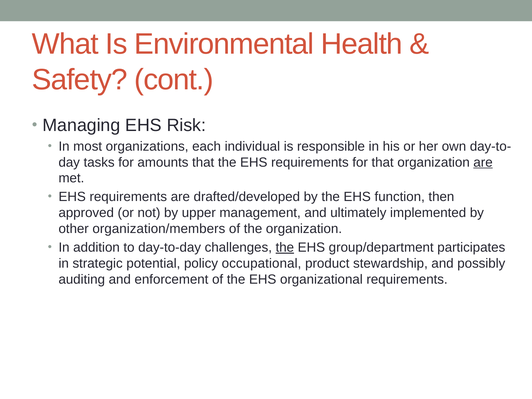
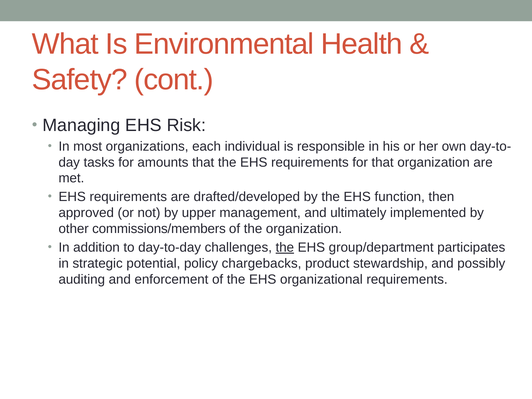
are at (483, 162) underline: present -> none
organization/members: organization/members -> commissions/members
occupational: occupational -> chargebacks
